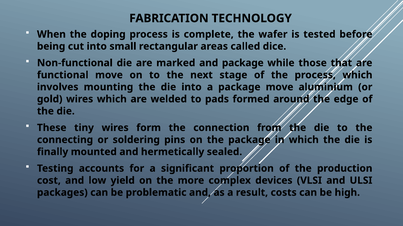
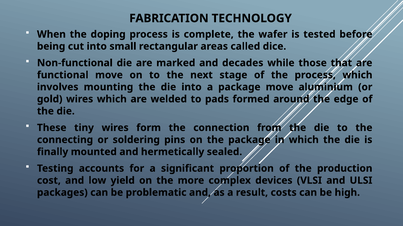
and package: package -> decades
